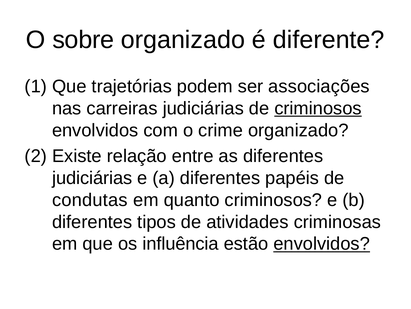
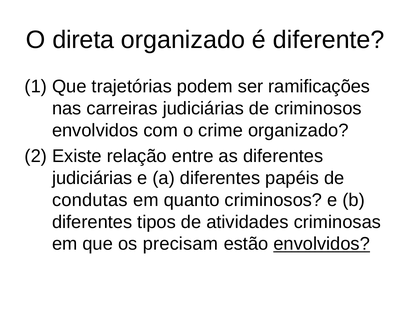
sobre: sobre -> direta
associações: associações -> ramificações
criminosos at (318, 108) underline: present -> none
influência: influência -> precisam
